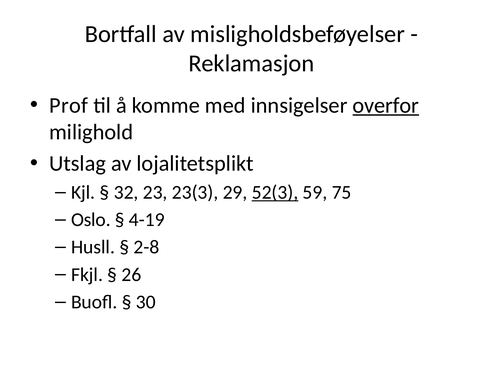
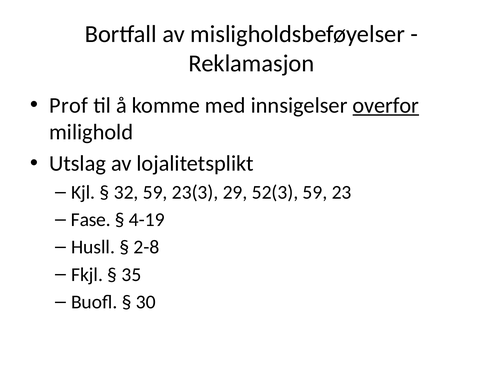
32 23: 23 -> 59
52(3 underline: present -> none
75: 75 -> 23
Oslo: Oslo -> Fase
26: 26 -> 35
